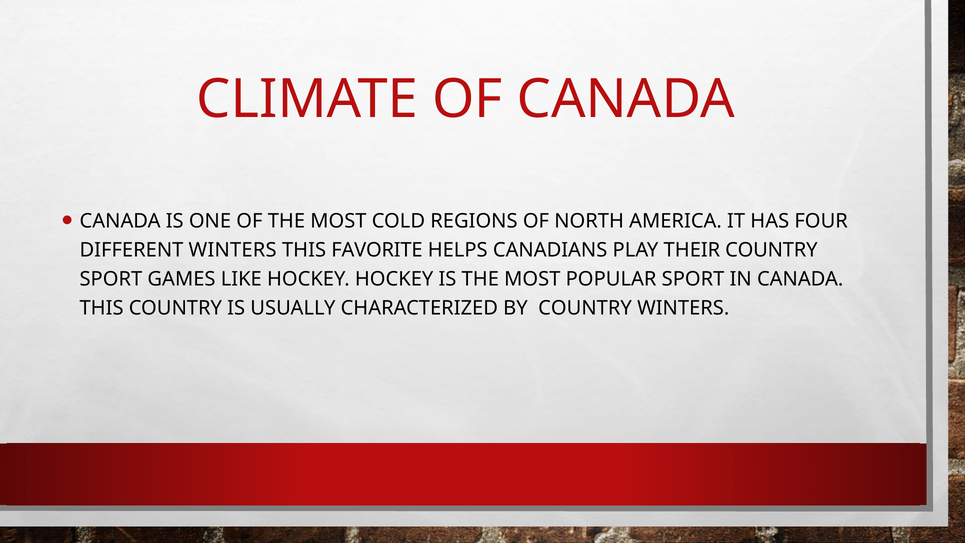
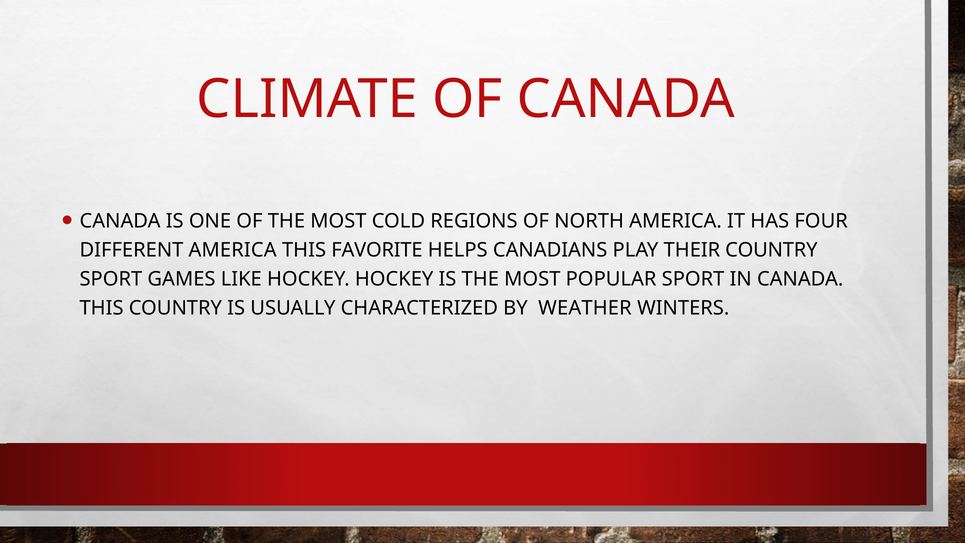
DIFFERENT WINTERS: WINTERS -> AMERICA
BY COUNTRY: COUNTRY -> WEATHER
